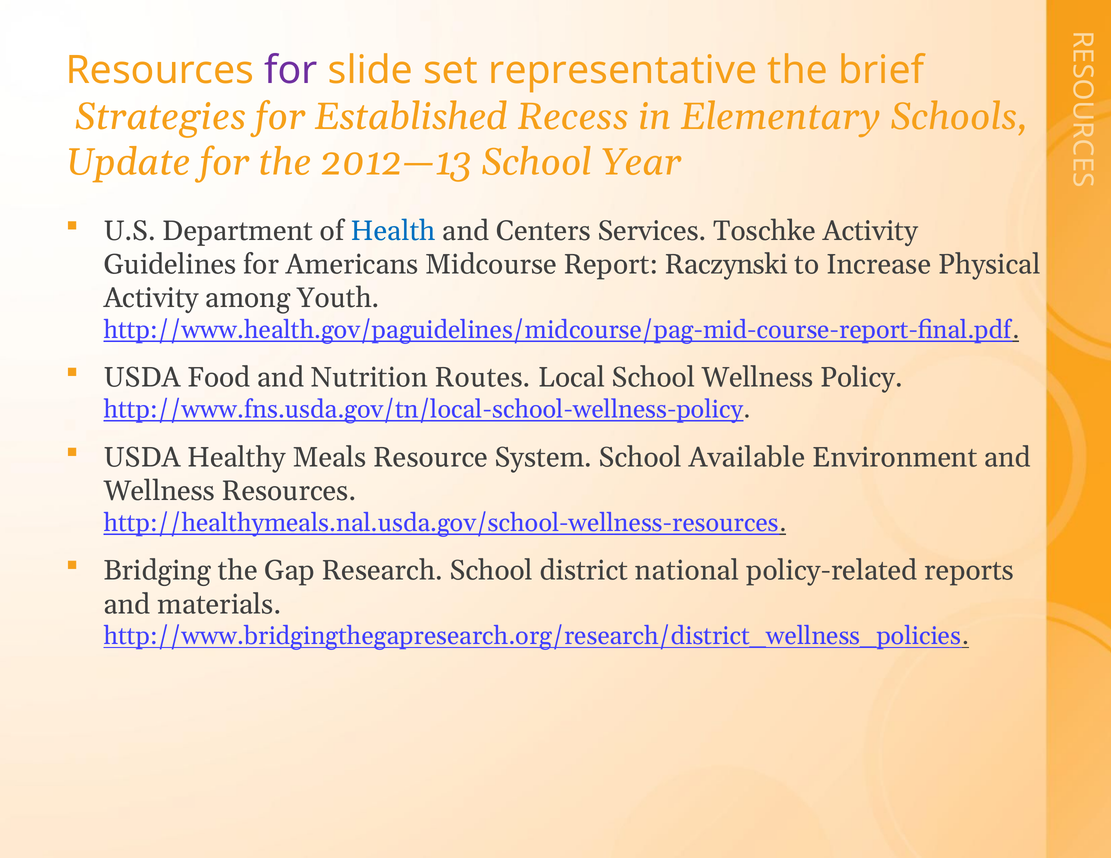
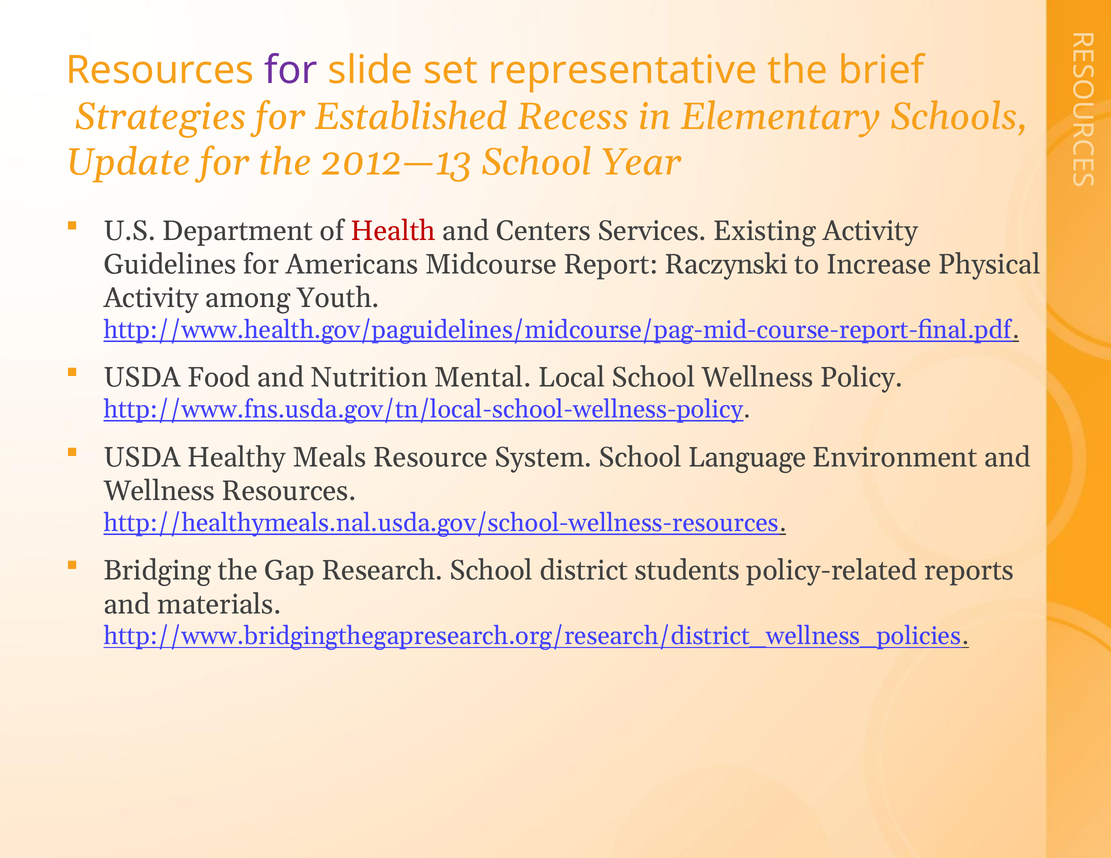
Health colour: blue -> red
Toschke: Toschke -> Existing
Routes: Routes -> Mental
Available: Available -> Language
national: national -> students
